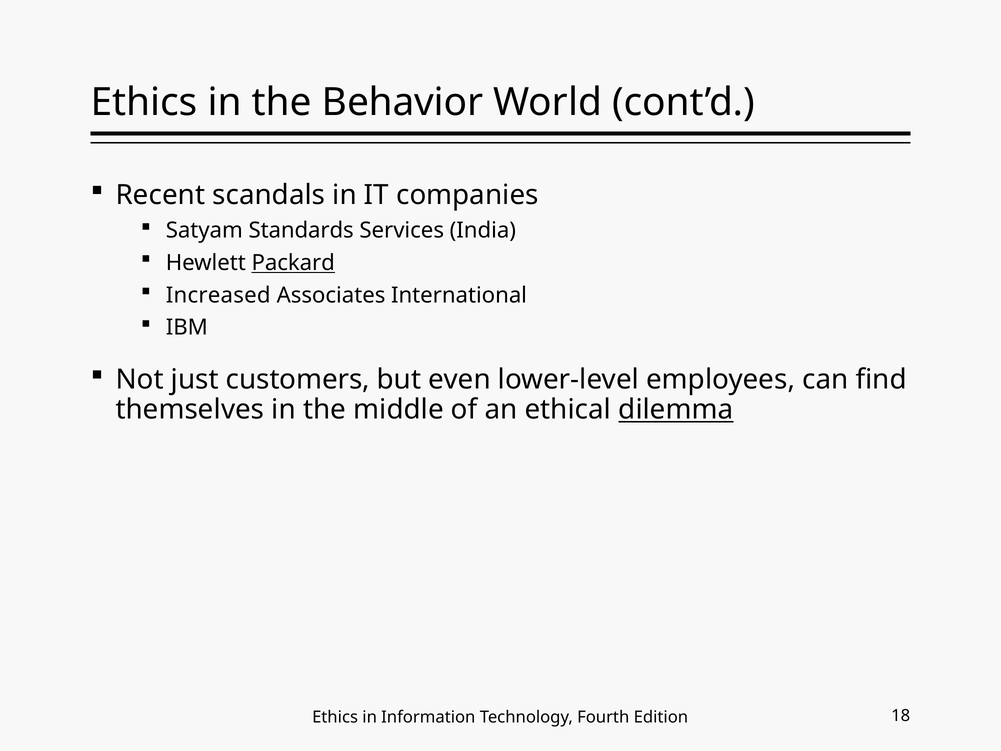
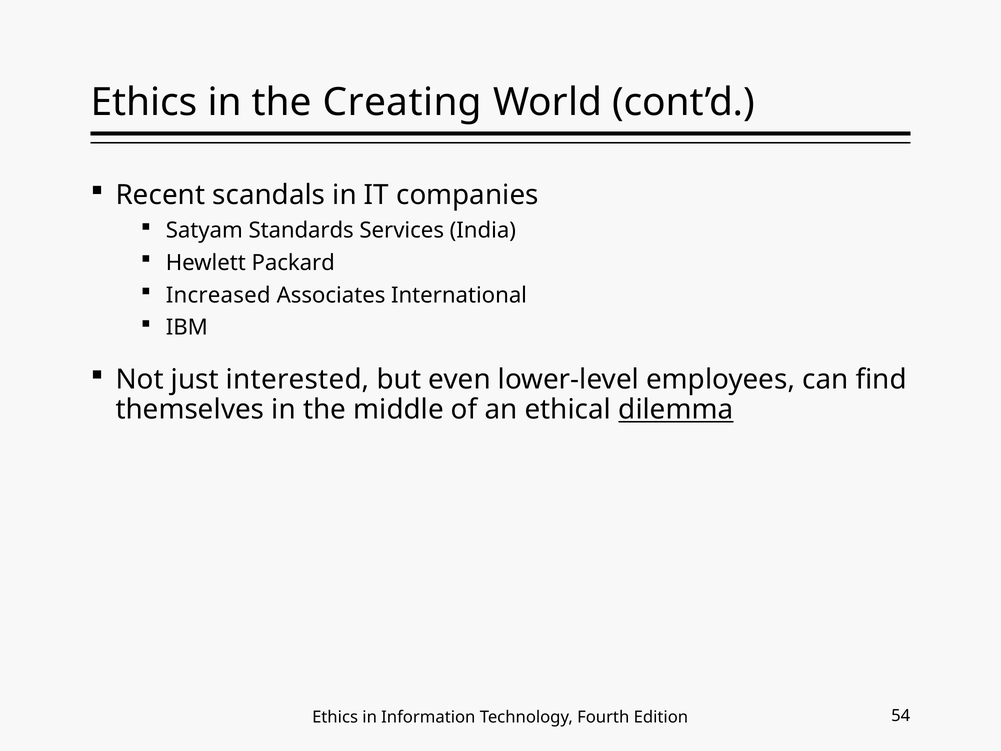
Behavior: Behavior -> Creating
Packard underline: present -> none
customers: customers -> interested
18: 18 -> 54
